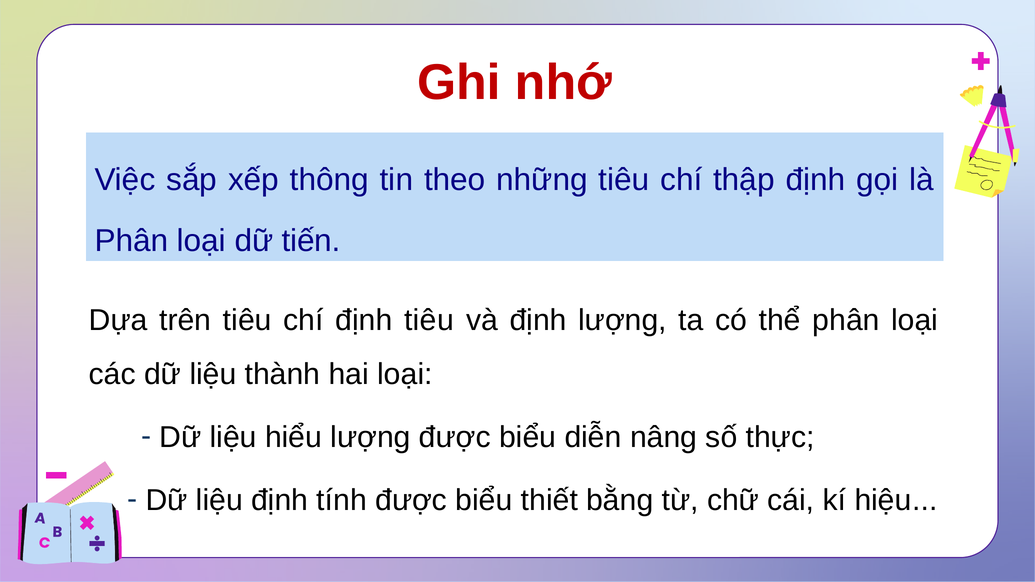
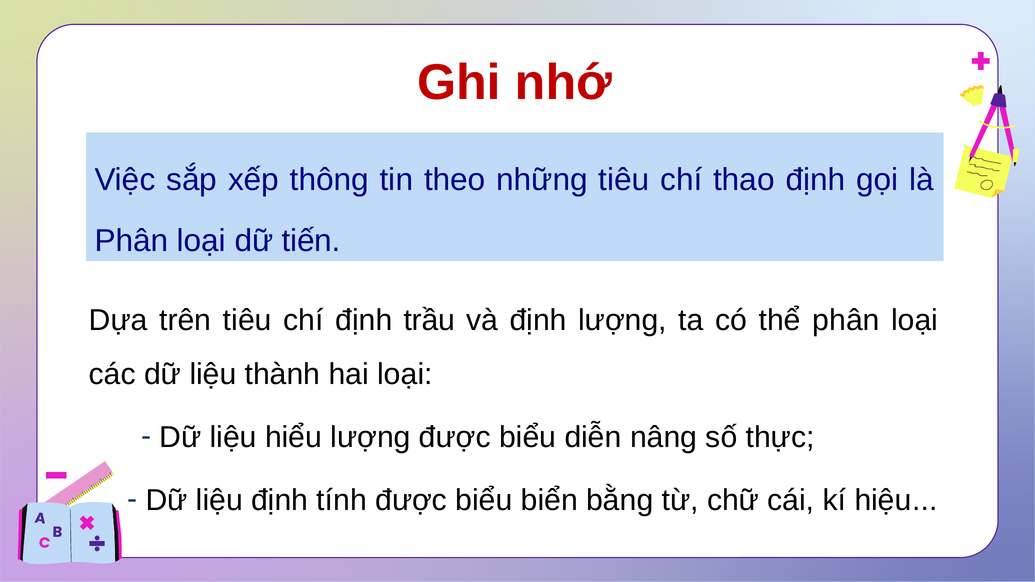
thập: thập -> thao
định tiêu: tiêu -> trầu
thiết: thiết -> biển
